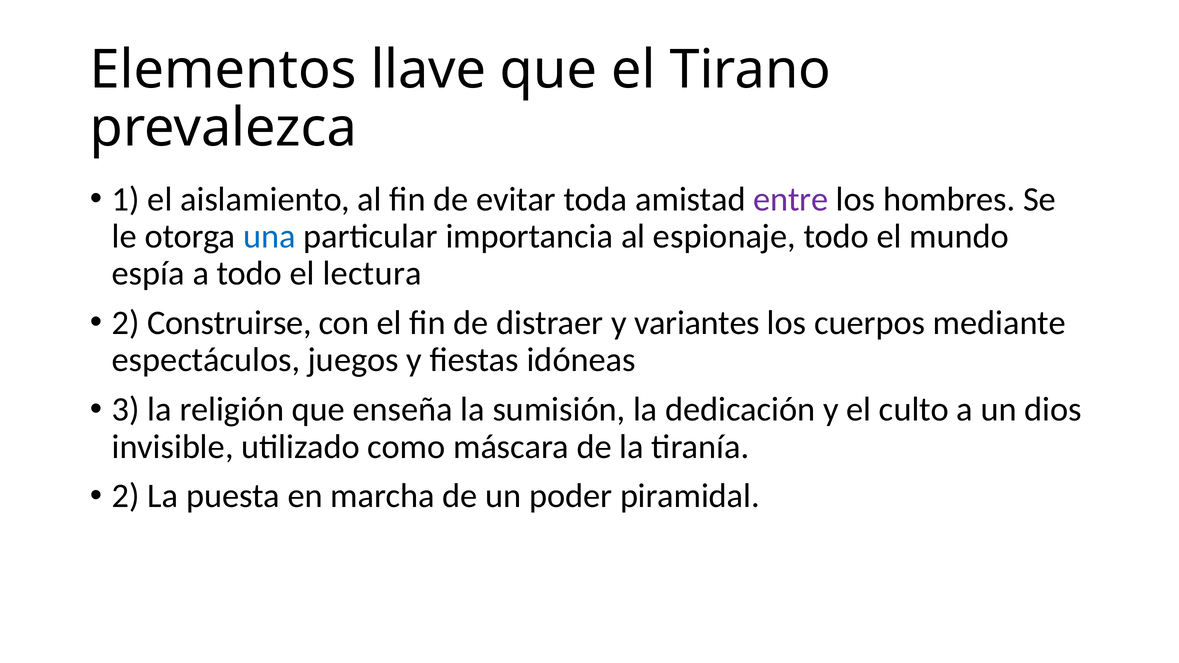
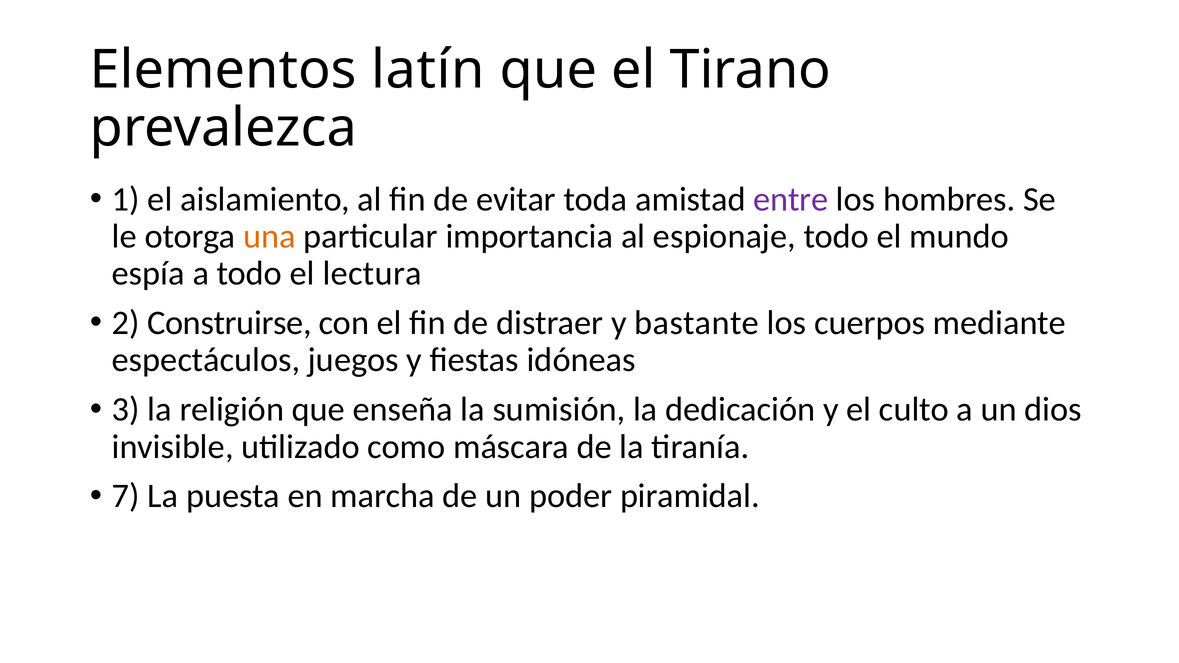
llave: llave -> latín
una colour: blue -> orange
variantes: variantes -> bastante
2 at (126, 496): 2 -> 7
